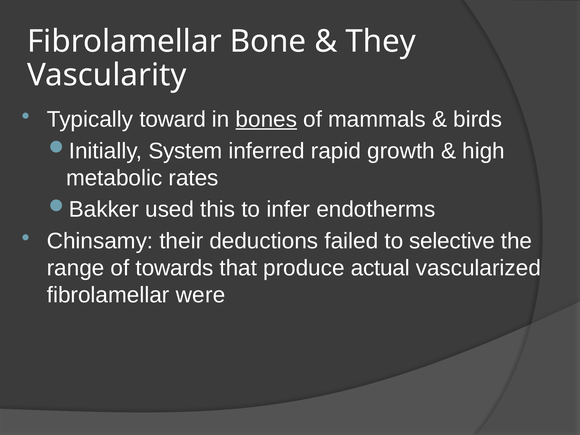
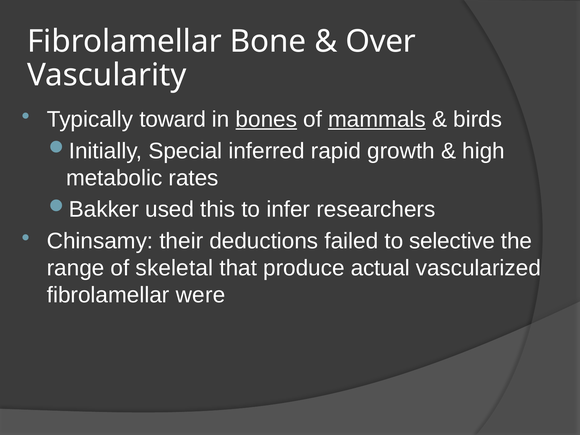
They: They -> Over
mammals underline: none -> present
System: System -> Special
endotherms: endotherms -> researchers
towards: towards -> skeletal
